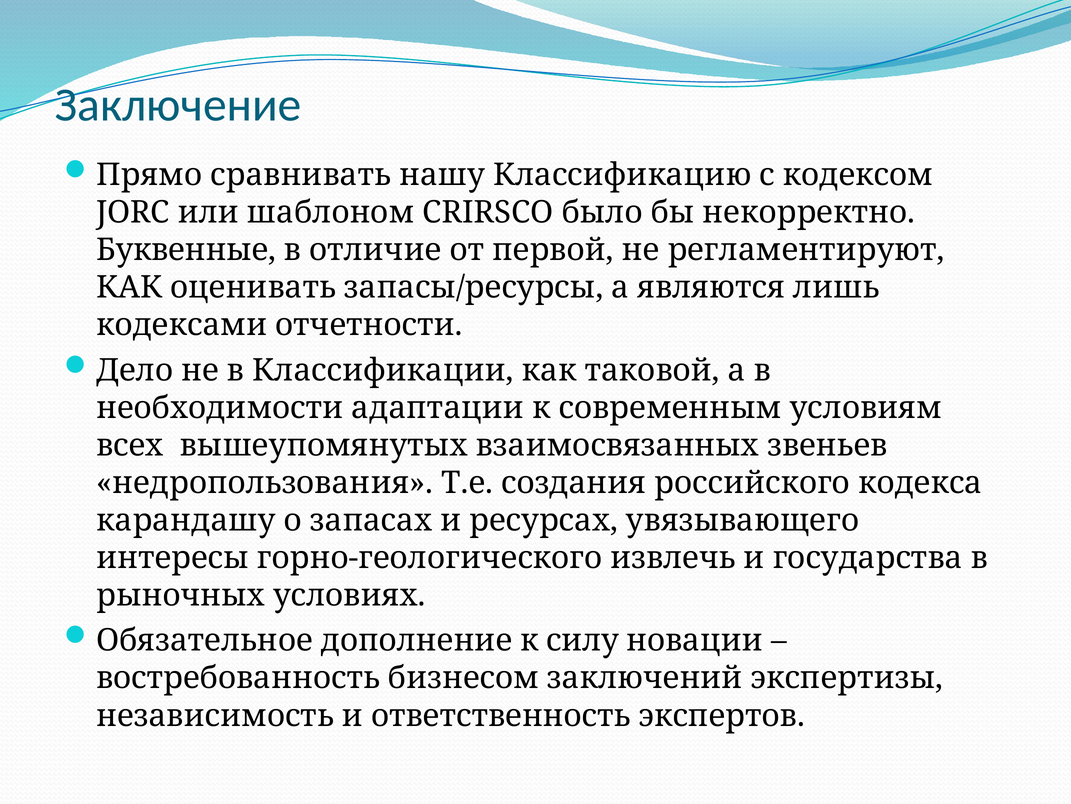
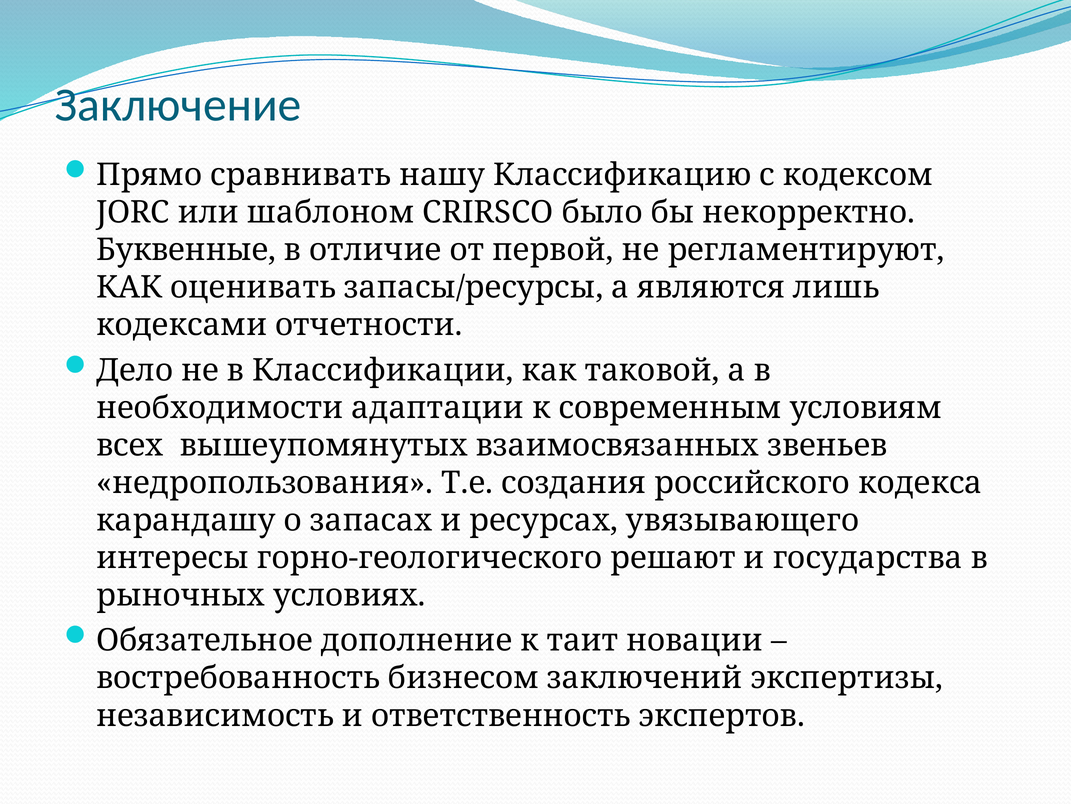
извлечь: извлечь -> решают
силу: силу -> таит
